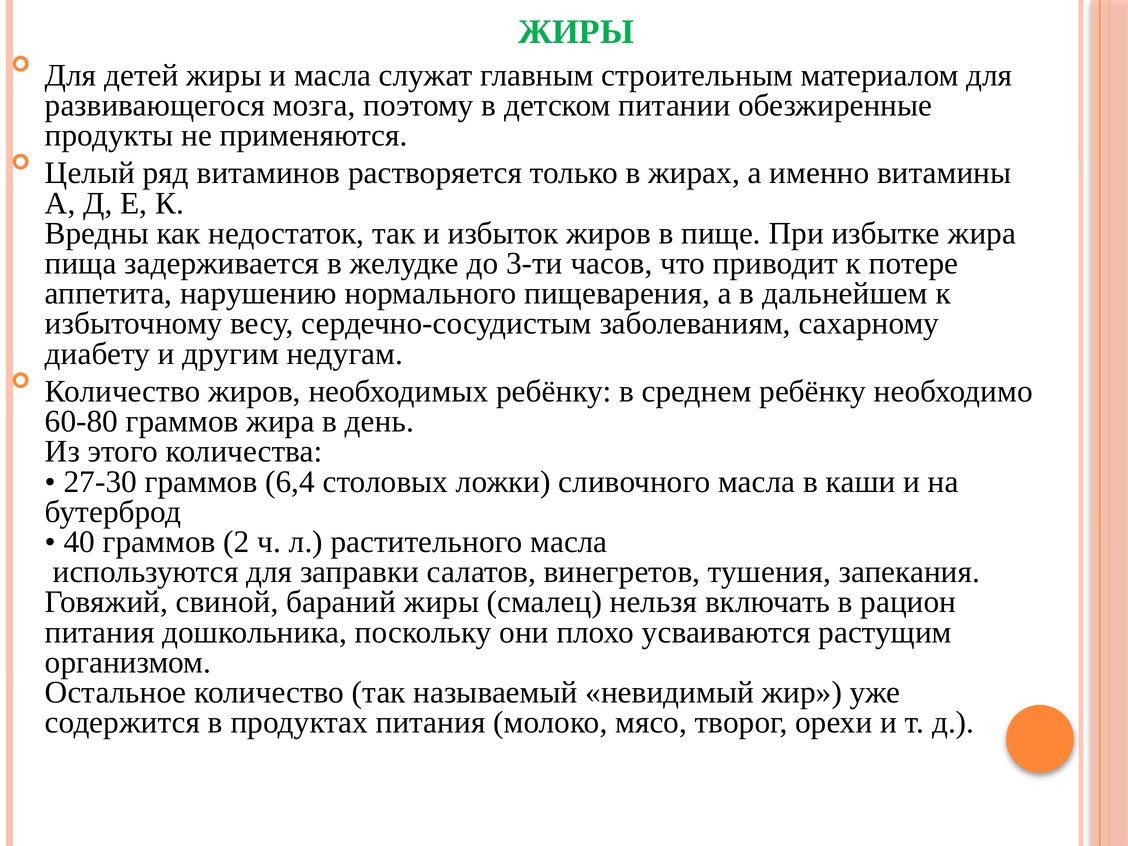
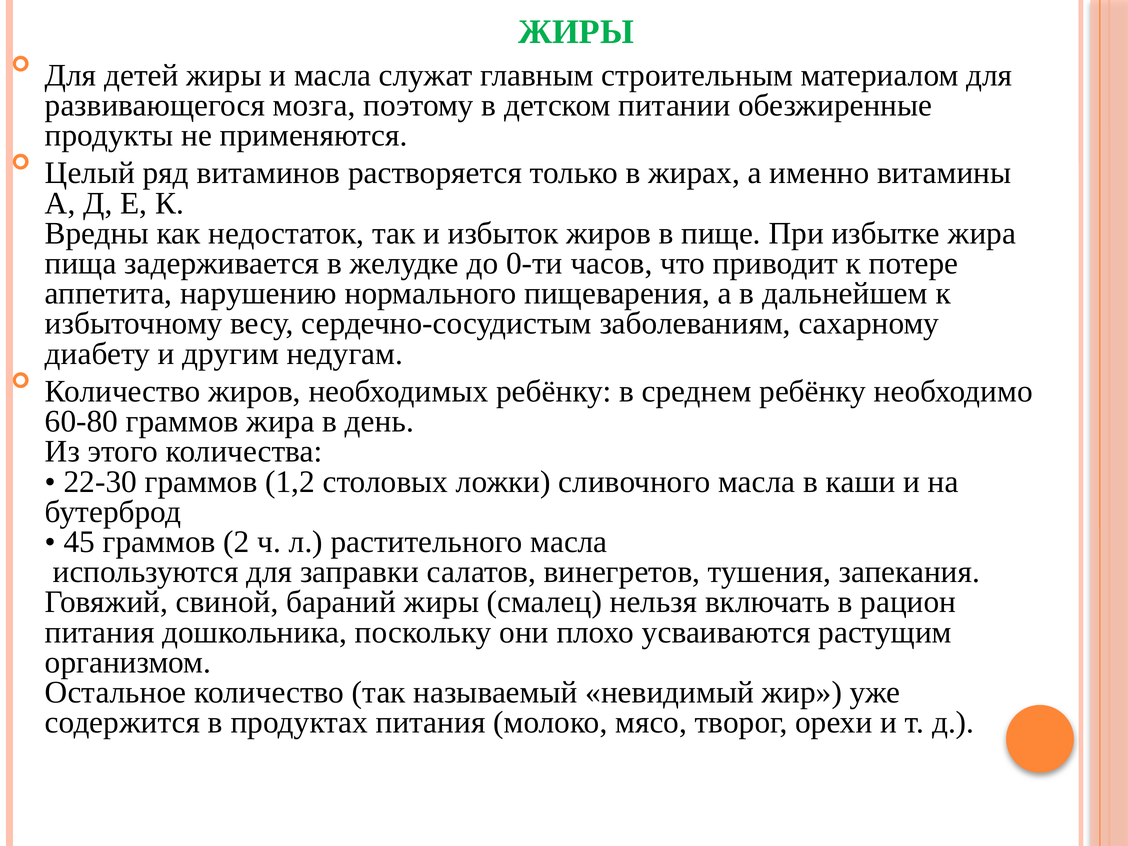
3-ти: 3-ти -> 0-ти
27-30: 27-30 -> 22-30
6,4: 6,4 -> 1,2
40: 40 -> 45
